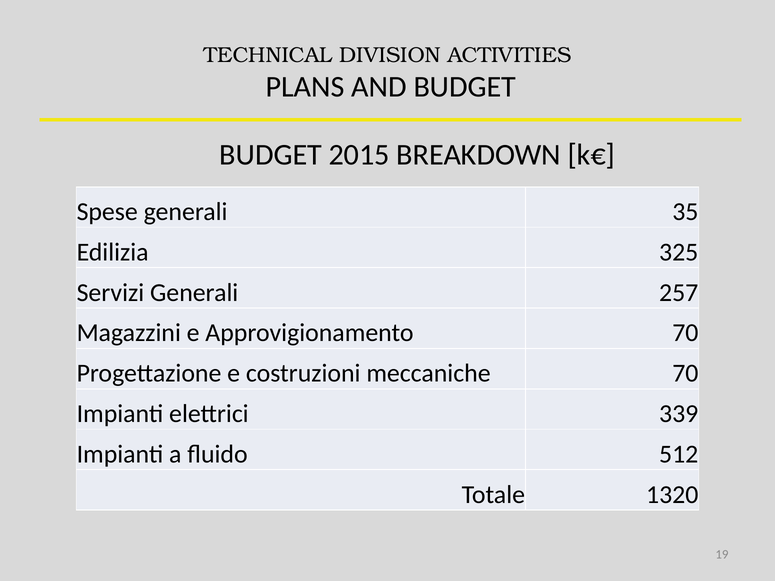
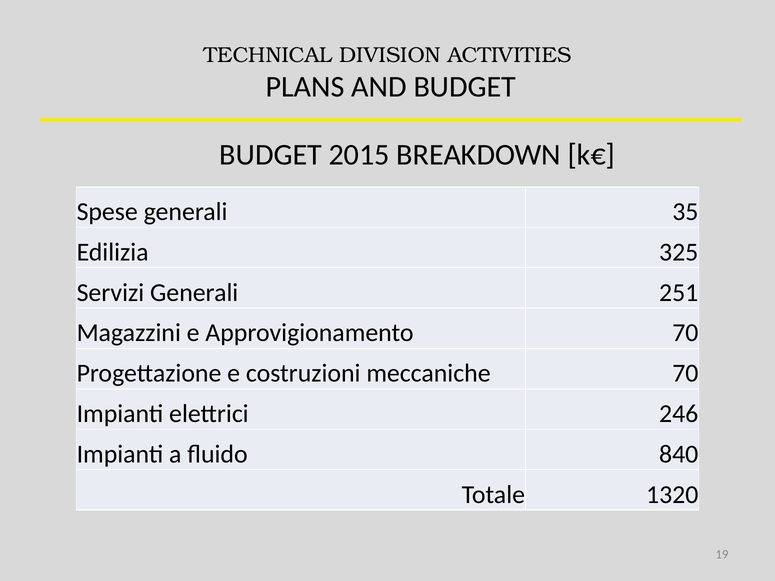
257: 257 -> 251
339: 339 -> 246
512: 512 -> 840
